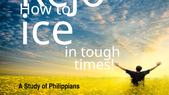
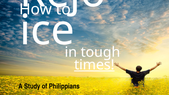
times underline: none -> present
